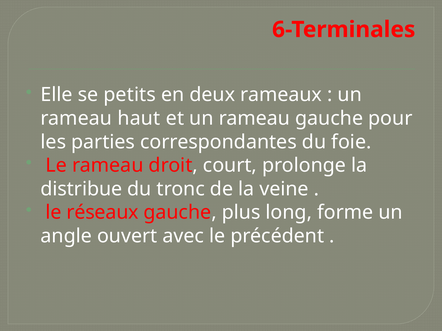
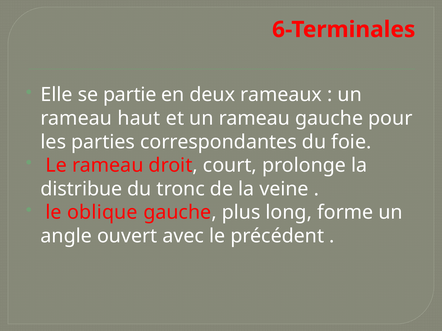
petits: petits -> partie
réseaux: réseaux -> oblique
